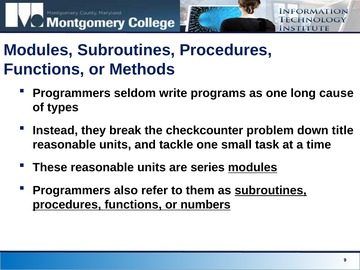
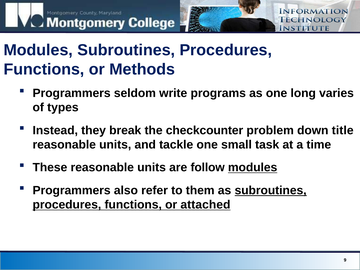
cause: cause -> varies
series: series -> follow
numbers: numbers -> attached
